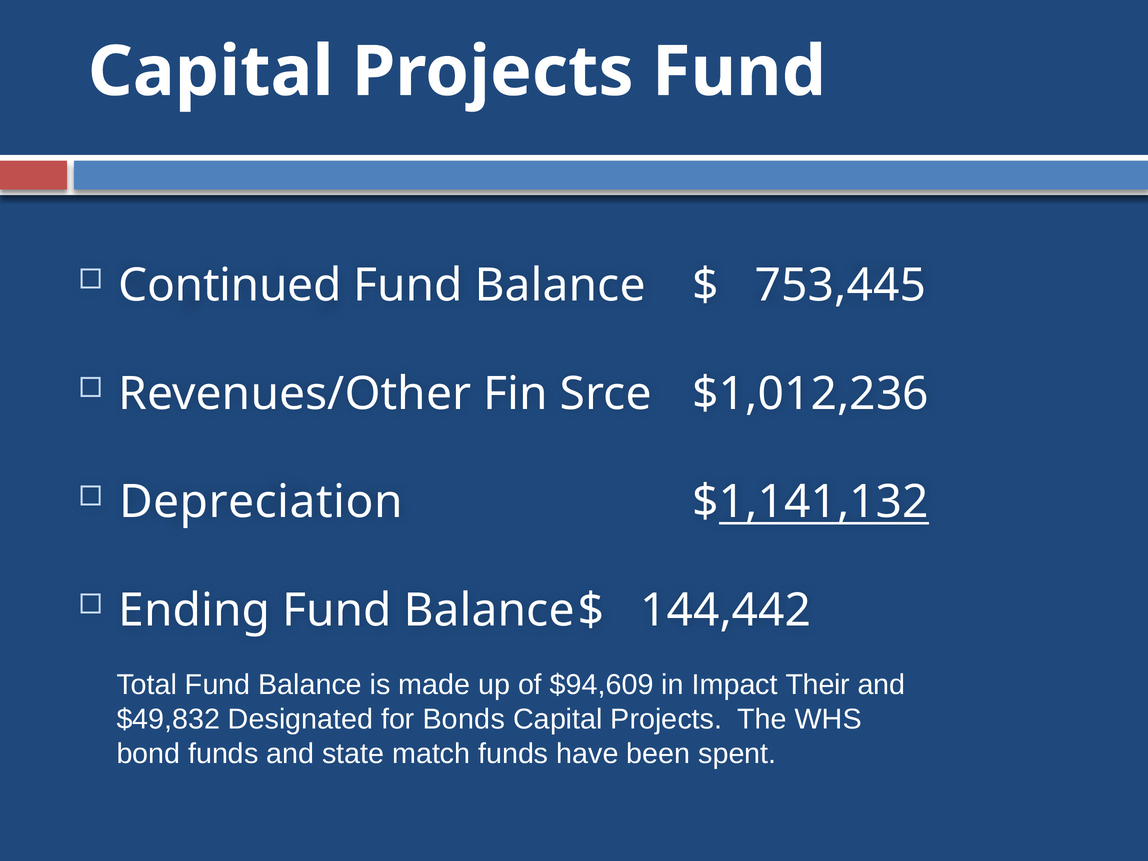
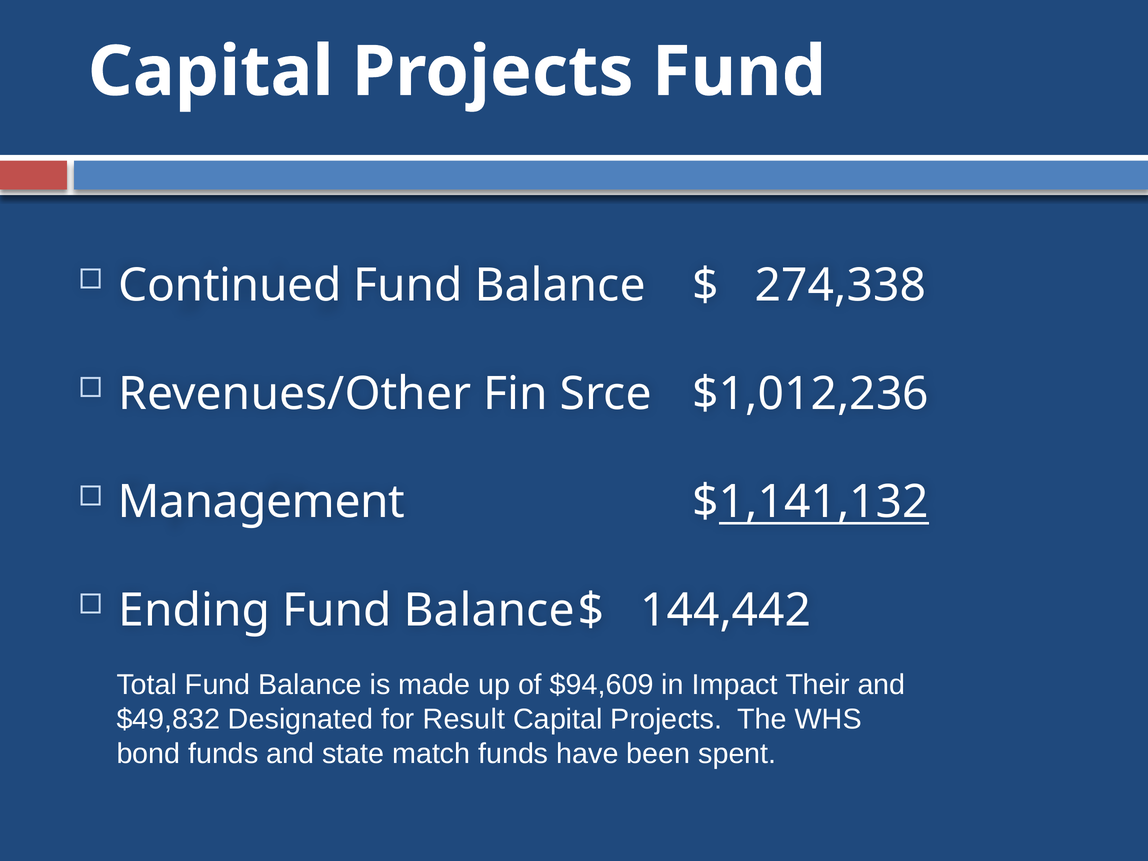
753,445: 753,445 -> 274,338
Depreciation: Depreciation -> Management
Bonds: Bonds -> Result
